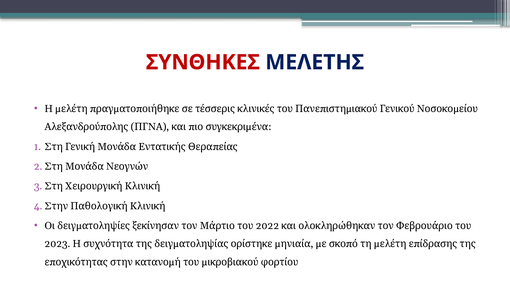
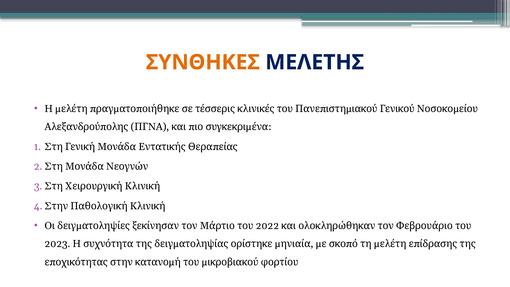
ΣΥΝΘΗΚΕΣ colour: red -> orange
